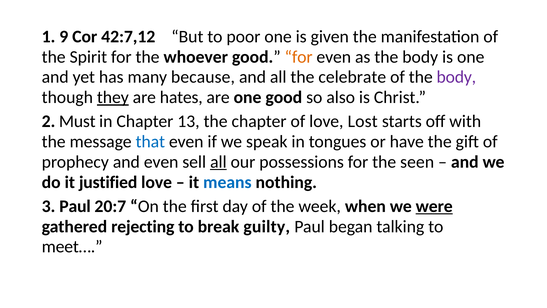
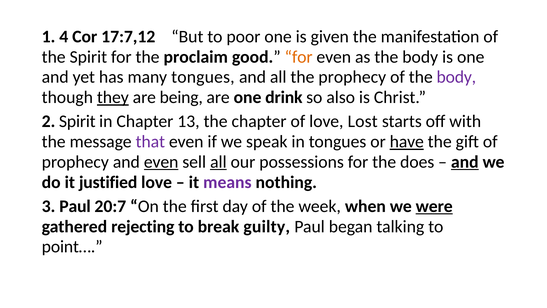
9: 9 -> 4
42:7,12: 42:7,12 -> 17:7,12
whoever: whoever -> proclaim
many because: because -> tongues
the celebrate: celebrate -> prophecy
hates: hates -> being
one good: good -> drink
2 Must: Must -> Spirit
that colour: blue -> purple
have underline: none -> present
even at (161, 162) underline: none -> present
seen: seen -> does
and at (465, 162) underline: none -> present
means colour: blue -> purple
meet…: meet… -> point…
